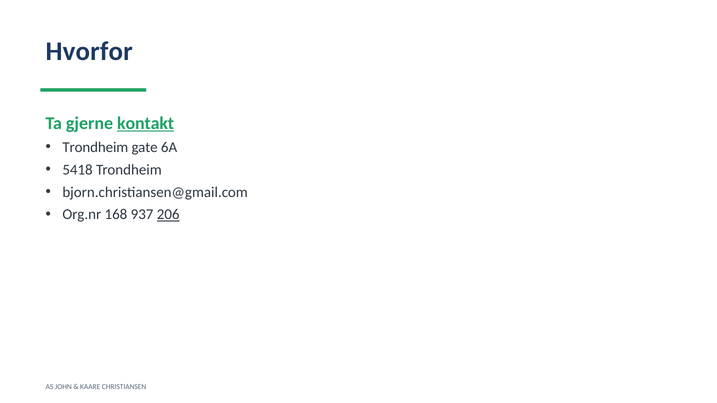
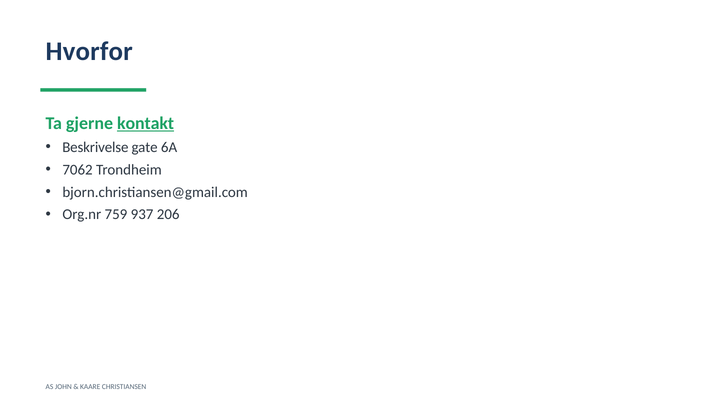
Trondheim at (95, 147): Trondheim -> Beskrivelse
5418: 5418 -> 7062
168: 168 -> 759
206 underline: present -> none
